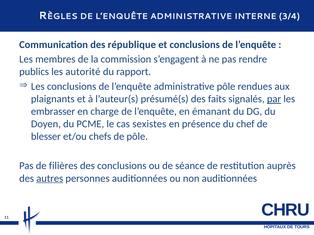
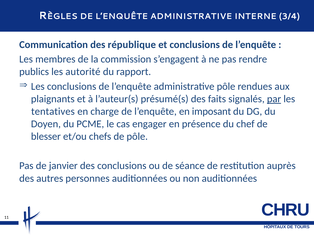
embrasser: embrasser -> tentatives
émanant: émanant -> imposant
sexistes: sexistes -> engager
filières: filières -> janvier
autres underline: present -> none
